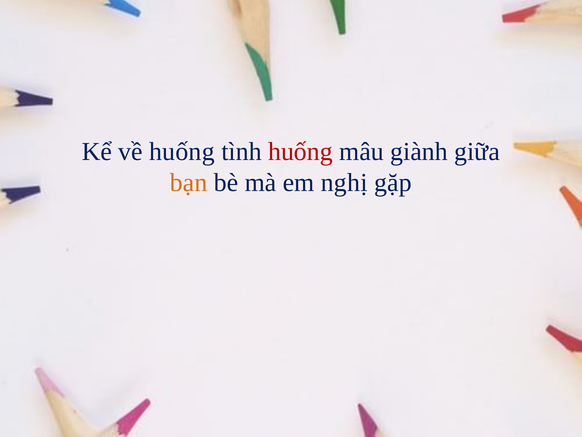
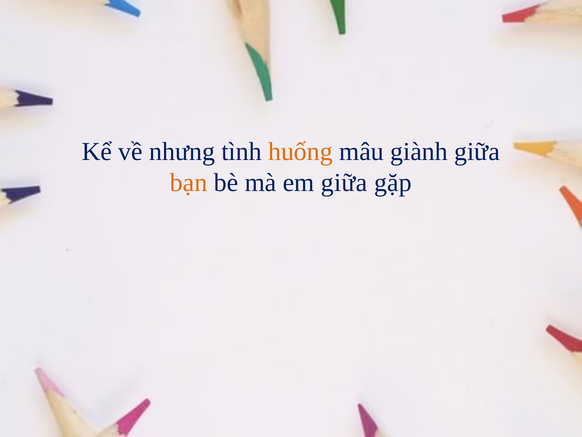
về huống: huống -> nhưng
huống at (300, 151) colour: red -> orange
em nghị: nghị -> giữa
